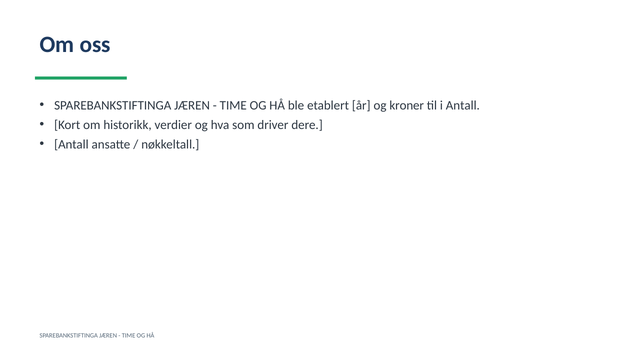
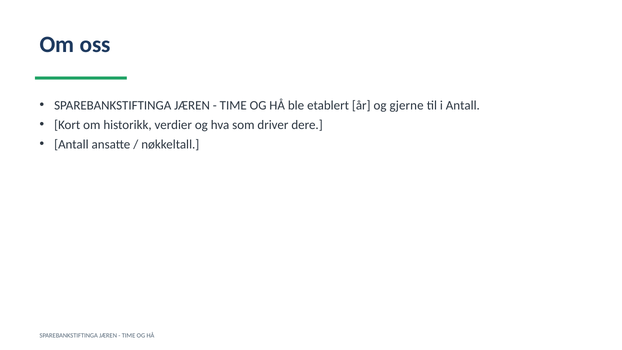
kroner: kroner -> gjerne
